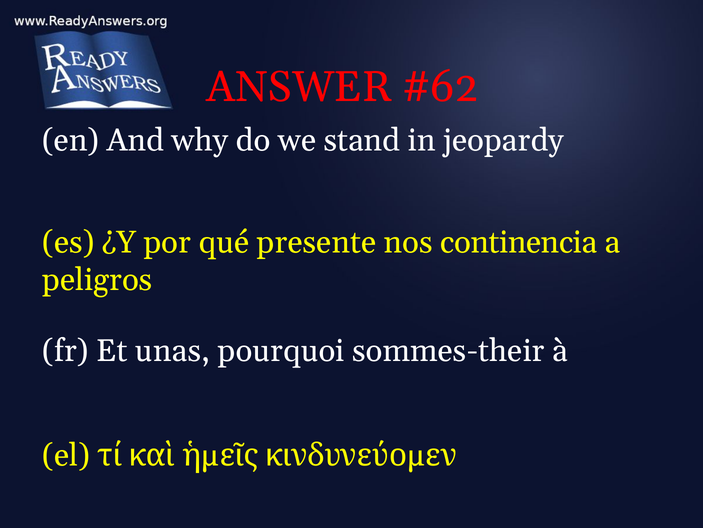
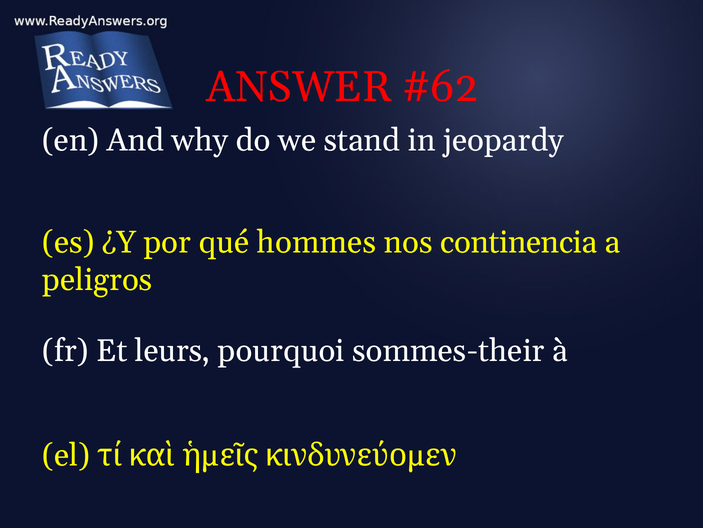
presente: presente -> hommes
unas: unas -> leurs
